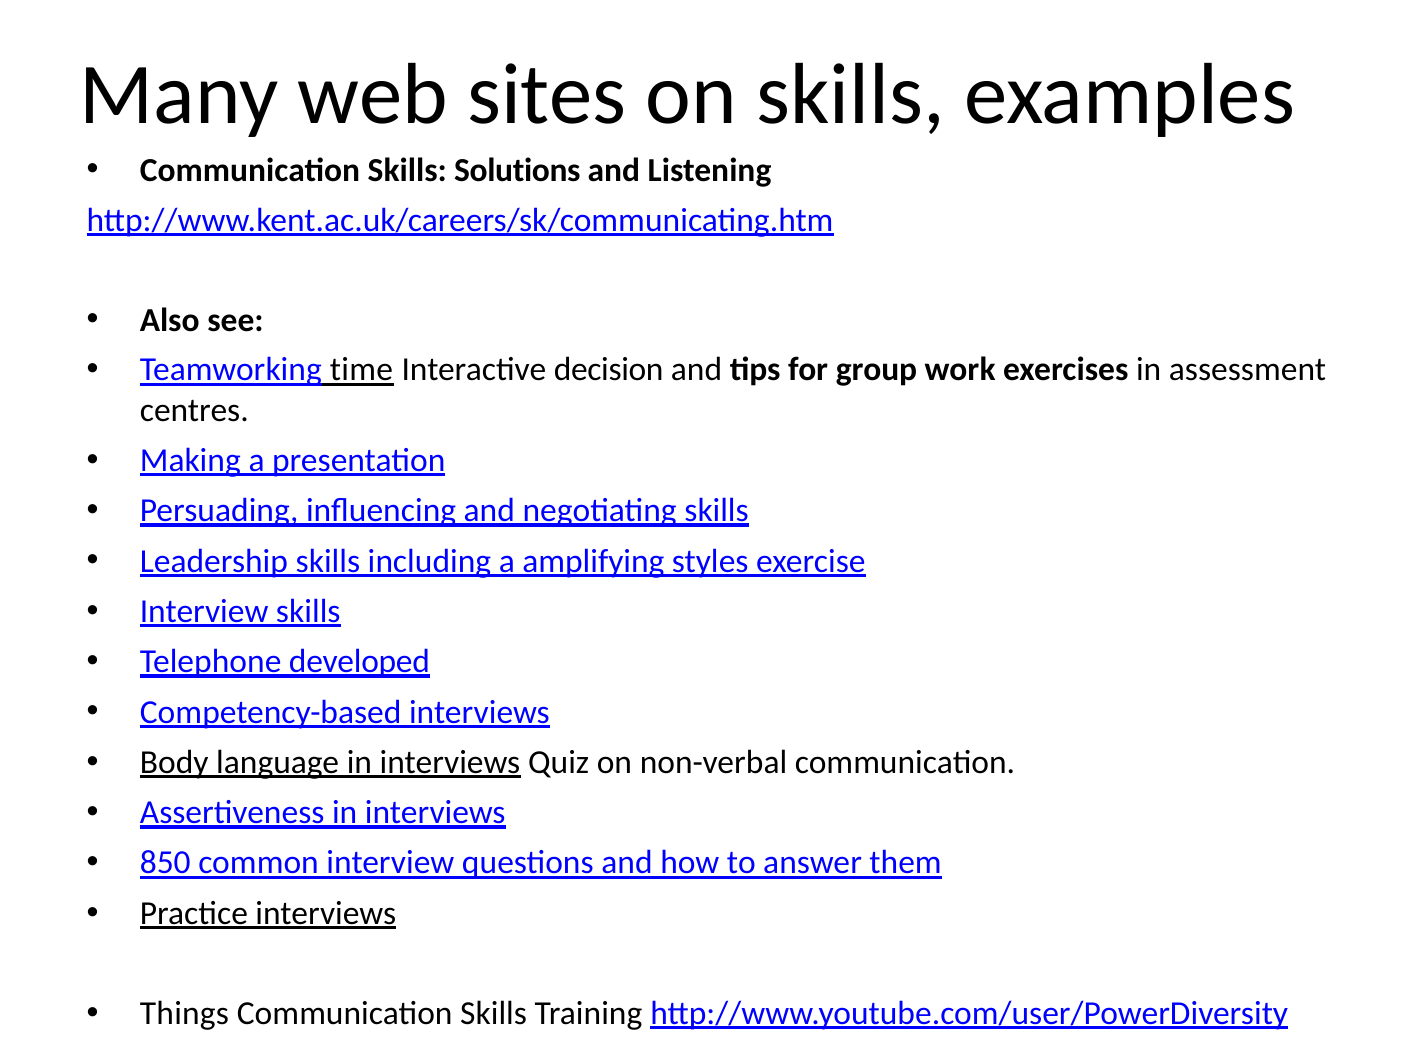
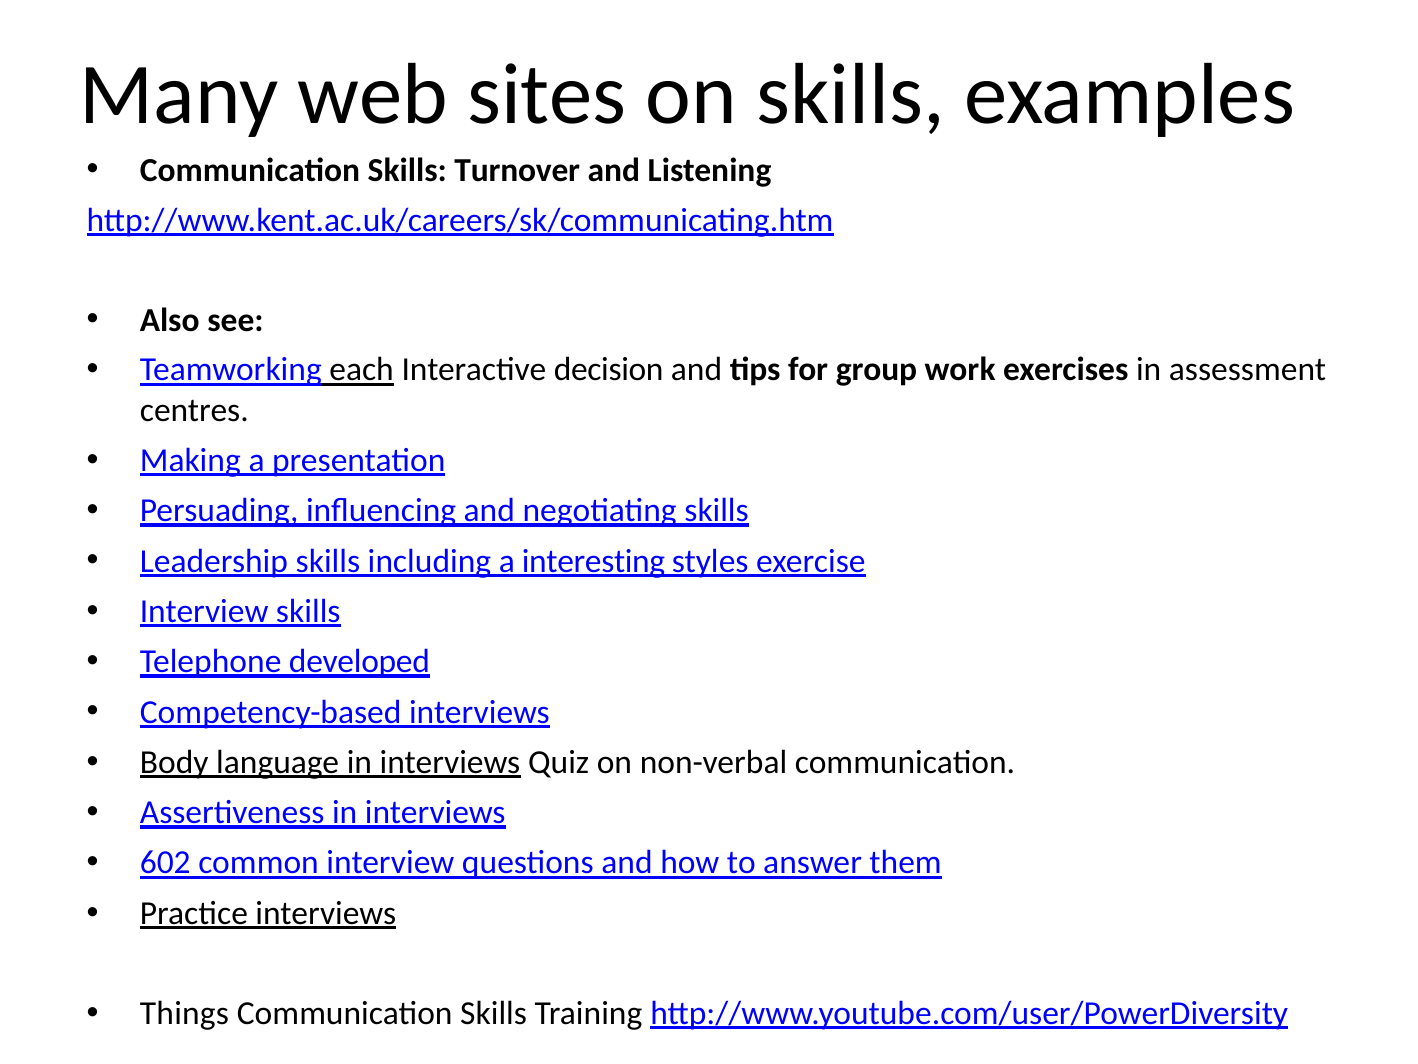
Solutions: Solutions -> Turnover
time: time -> each
amplifying: amplifying -> interesting
850: 850 -> 602
